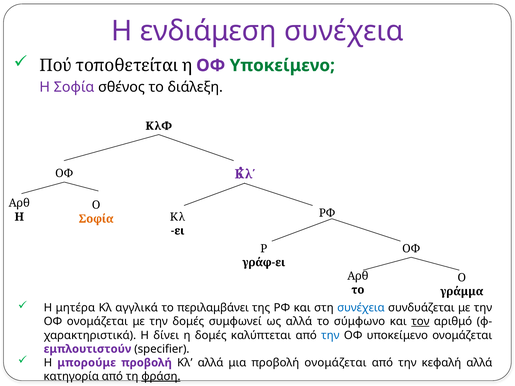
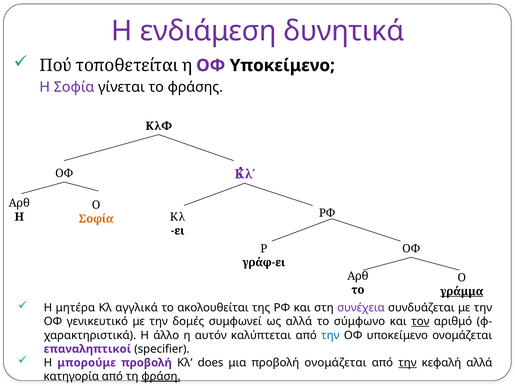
ενδιάμεση συνέχεια: συνέχεια -> δυνητικά
Υποκείμενο at (282, 66) colour: green -> black
σθένος: σθένος -> γίνεται
διάλεξη: διάλεξη -> φράσης
γράμμα underline: none -> present
περιλαμβάνει: περιλαμβάνει -> ακολουθείται
συνέχεια at (361, 308) colour: blue -> purple
ΟΦ ονομάζεται: ονομάζεται -> γενικευτικό
δίνει: δίνει -> άλλο
η δομές: δομές -> αυτόν
εμπλουτιστούν: εμπλουτιστούν -> επαναληπτικοί
Κλ αλλά: αλλά -> does
την at (407, 363) underline: none -> present
